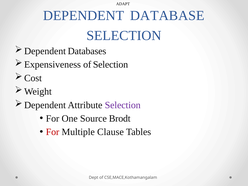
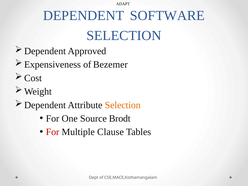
DATABASE: DATABASE -> SOFTWARE
Databases: Databases -> Approved
of Selection: Selection -> Bezemer
Selection at (123, 105) colour: purple -> orange
